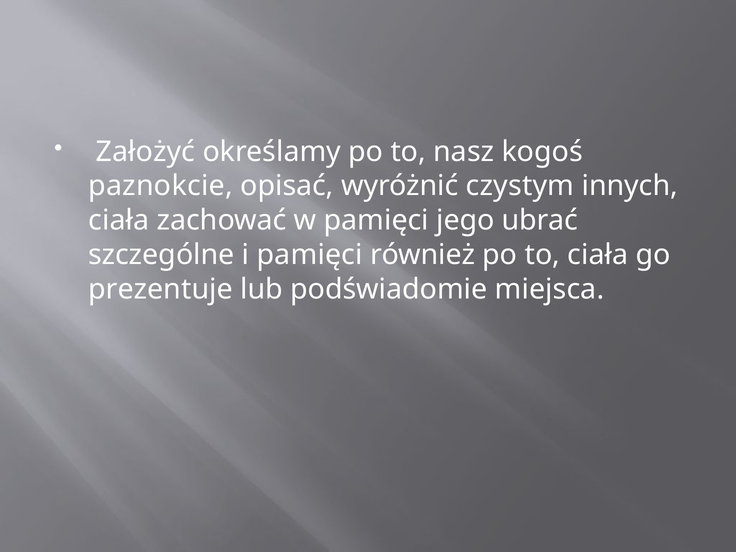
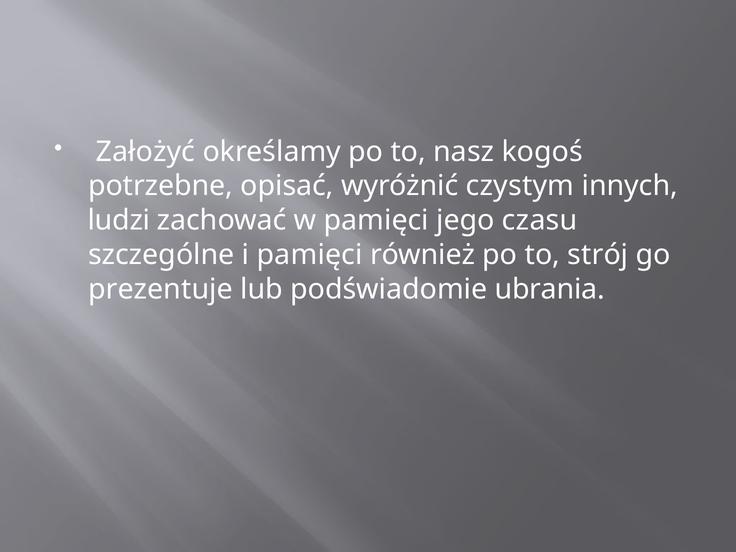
paznokcie: paznokcie -> potrzebne
ciała at (119, 220): ciała -> ludzi
ubrać: ubrać -> czasu
to ciała: ciała -> strój
miejsca: miejsca -> ubrania
